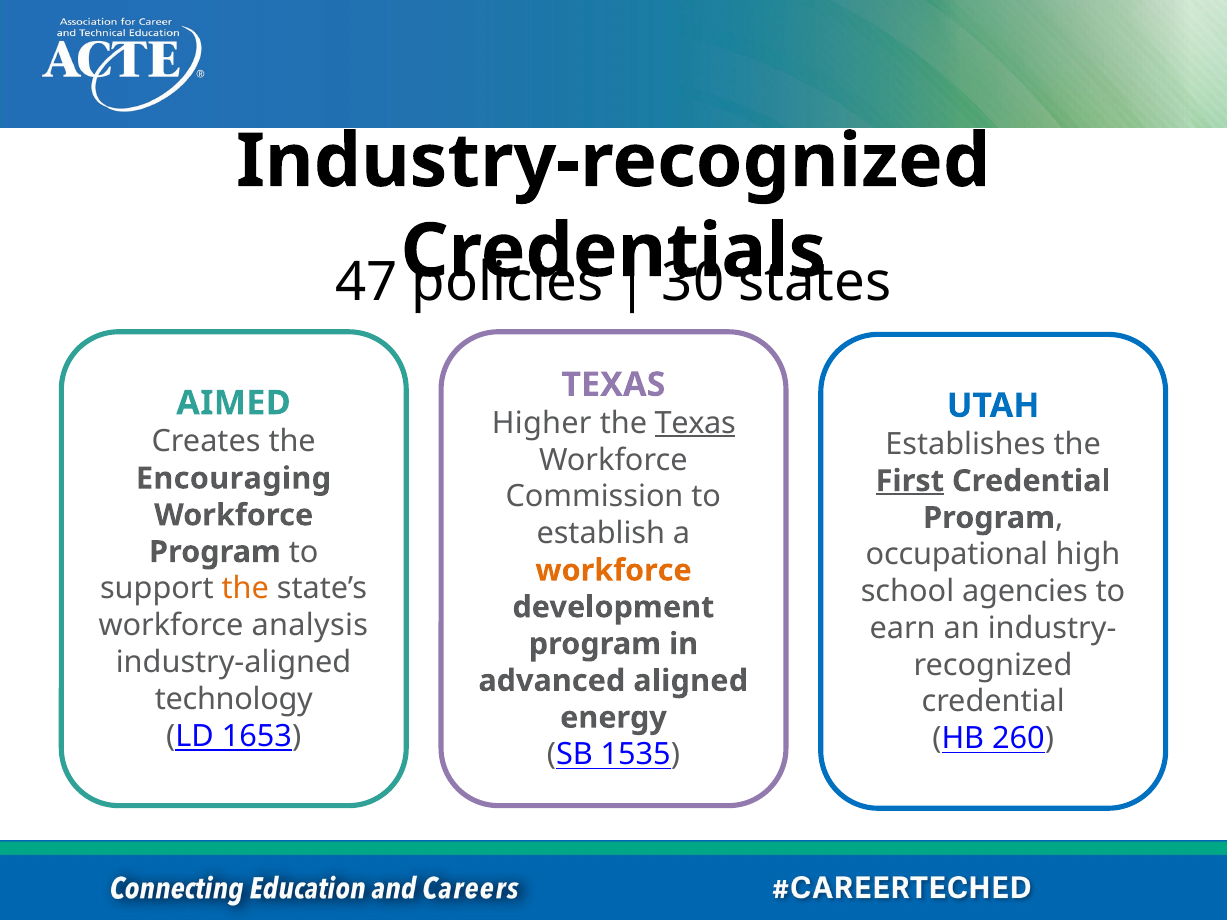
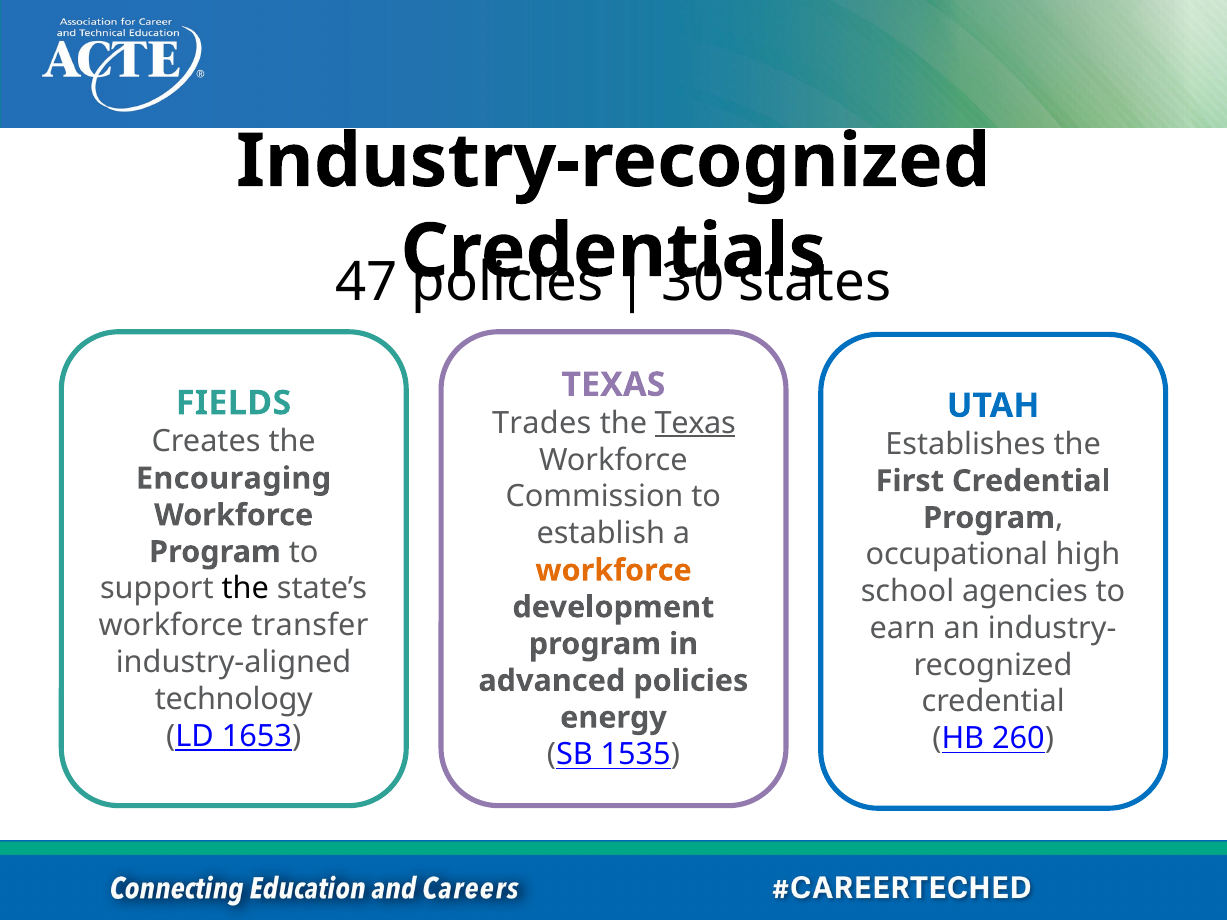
AIMED: AIMED -> FIELDS
Higher: Higher -> Trades
First underline: present -> none
the at (245, 589) colour: orange -> black
analysis: analysis -> transfer
advanced aligned: aligned -> policies
